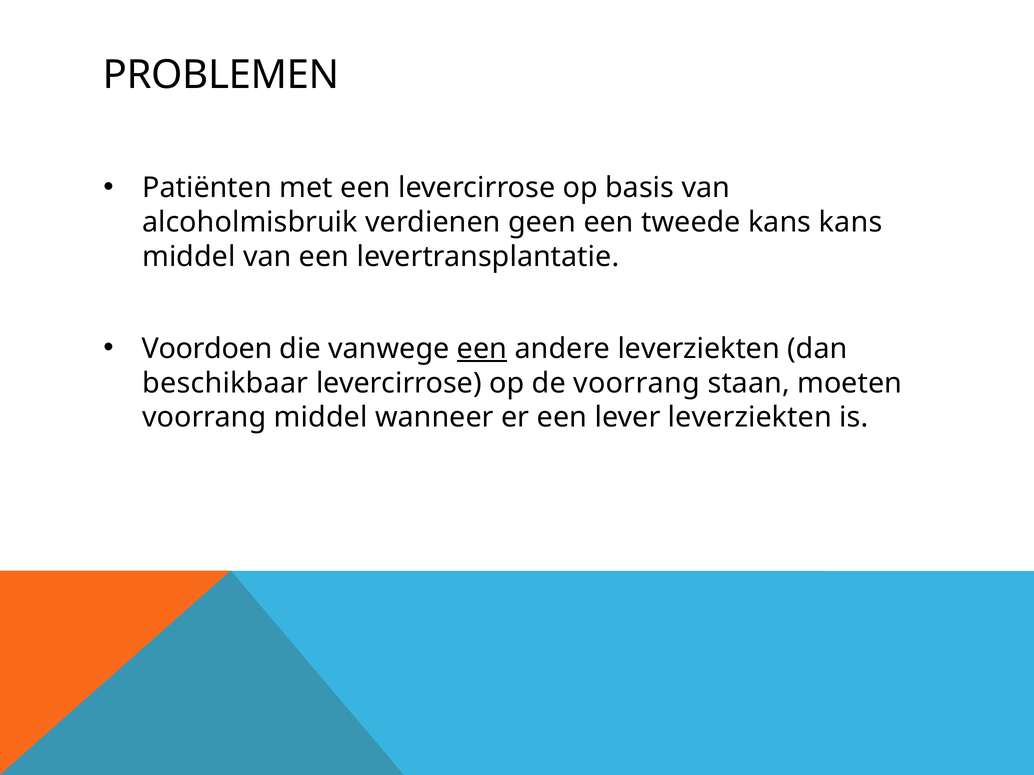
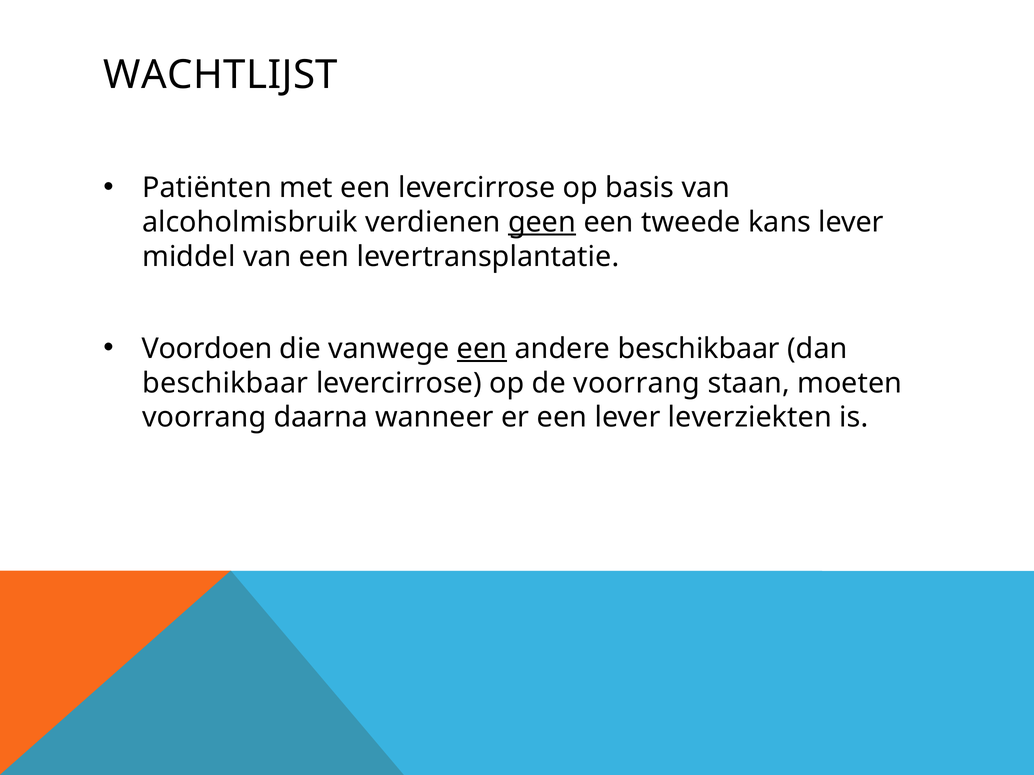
PROBLEMEN: PROBLEMEN -> WACHTLIJST
geen underline: none -> present
kans kans: kans -> lever
andere leverziekten: leverziekten -> beschikbaar
voorrang middel: middel -> daarna
